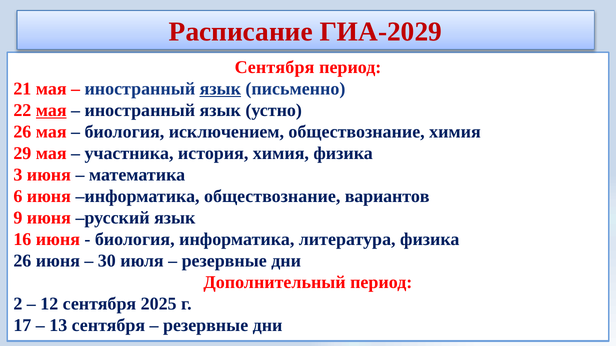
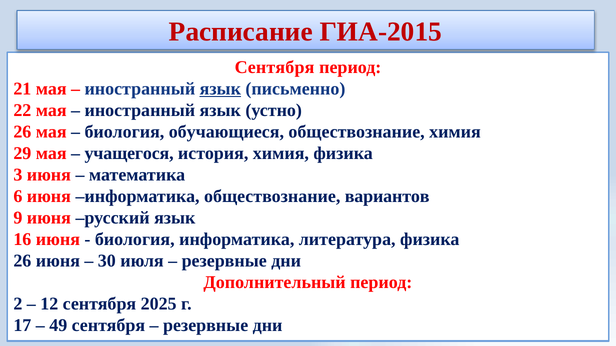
ГИА-2029: ГИА-2029 -> ГИА-2015
мая at (51, 110) underline: present -> none
исключением: исключением -> обучающиеся
участника: участника -> учащегося
13: 13 -> 49
